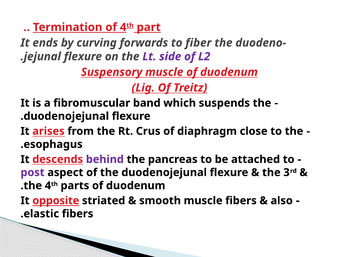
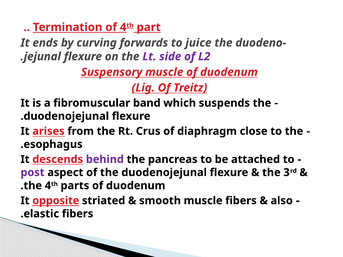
fiber: fiber -> juice
